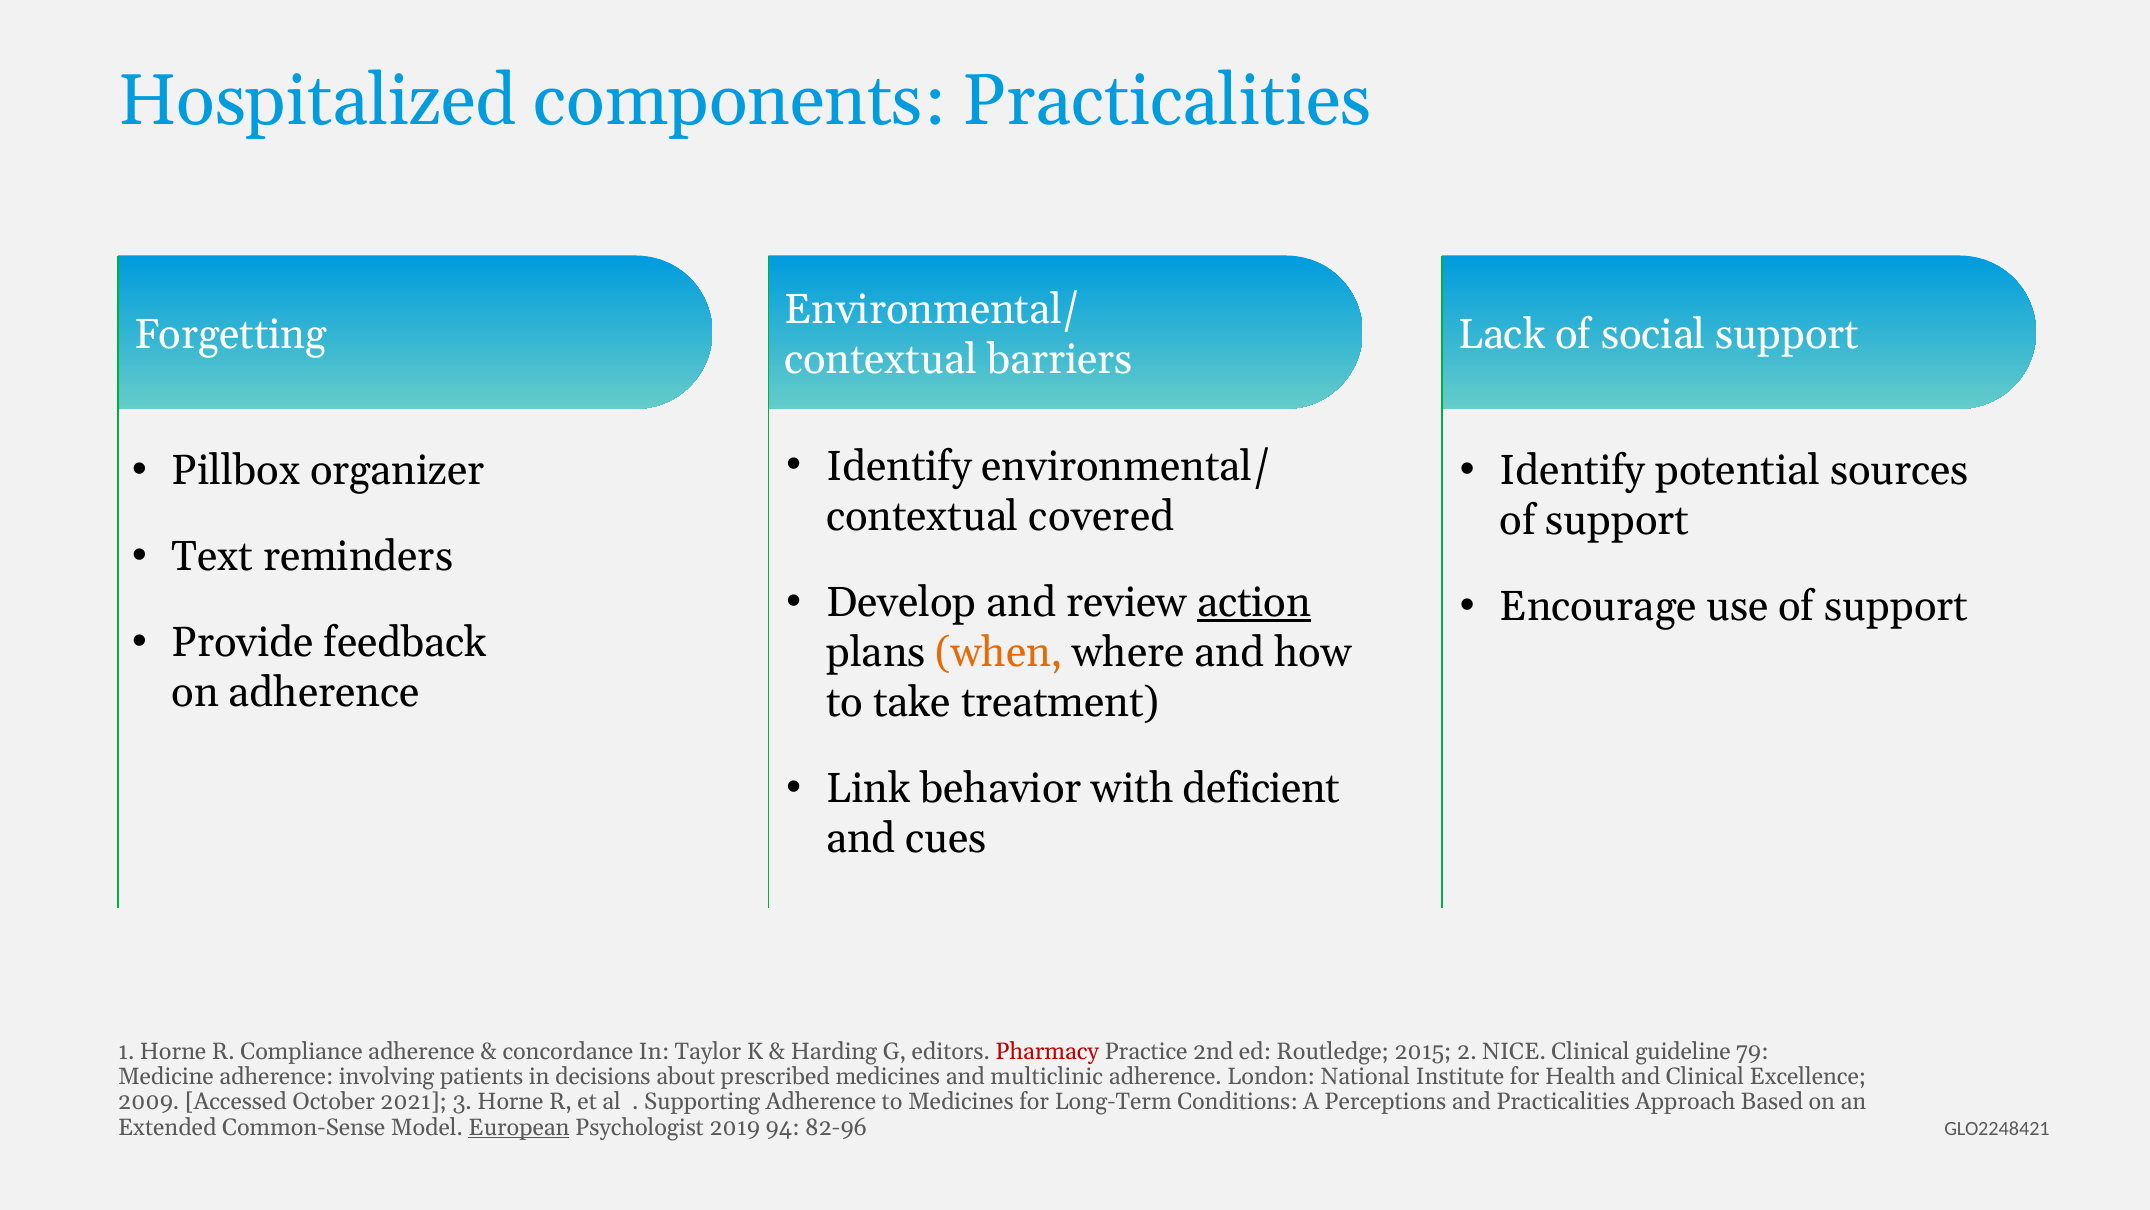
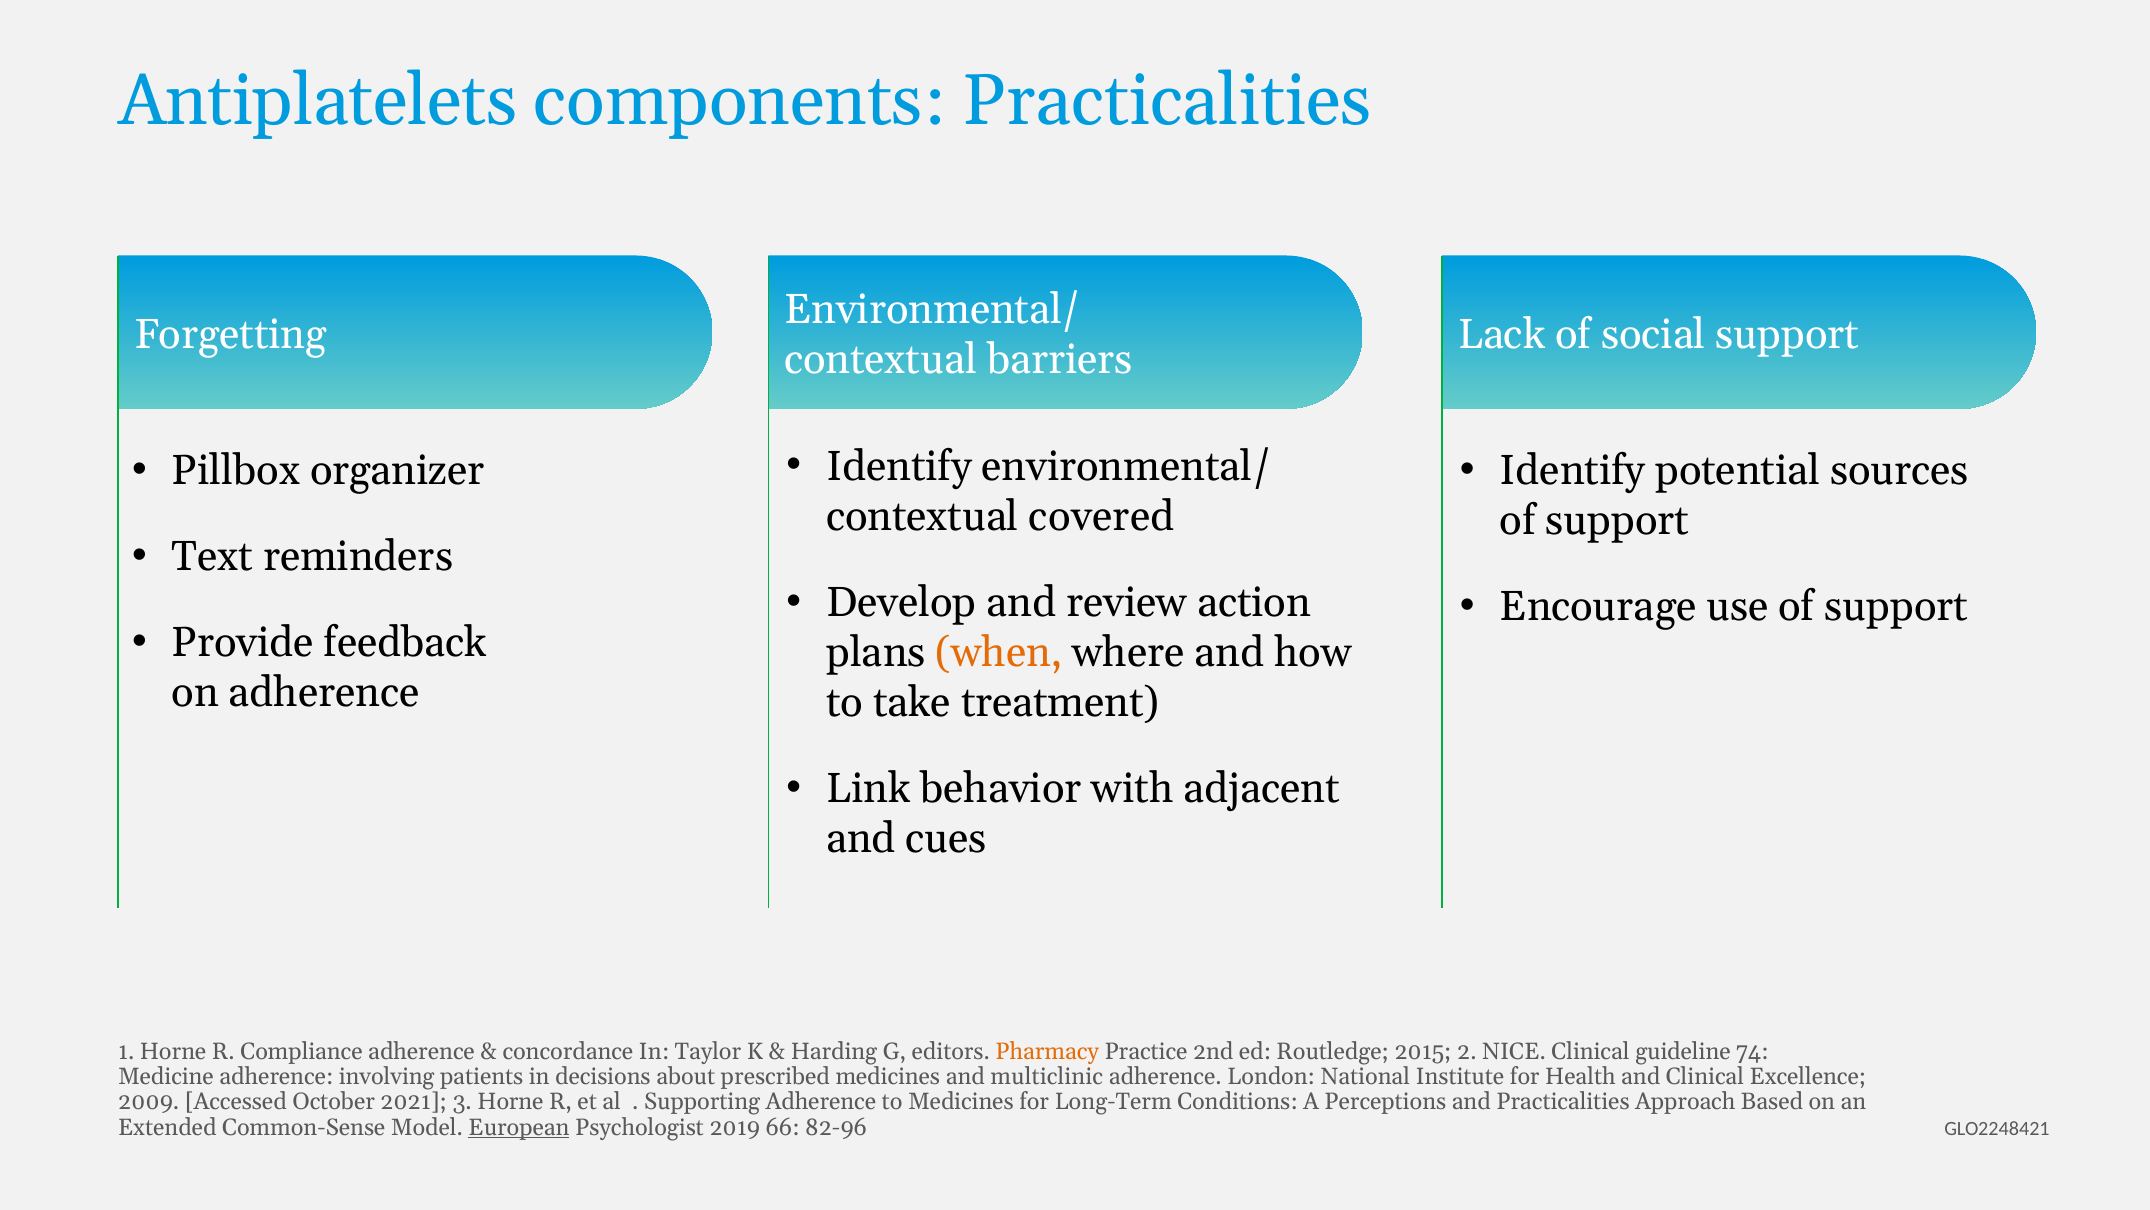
Hospitalized: Hospitalized -> Antiplatelets
action underline: present -> none
deficient: deficient -> adjacent
Pharmacy colour: red -> orange
79: 79 -> 74
94: 94 -> 66
